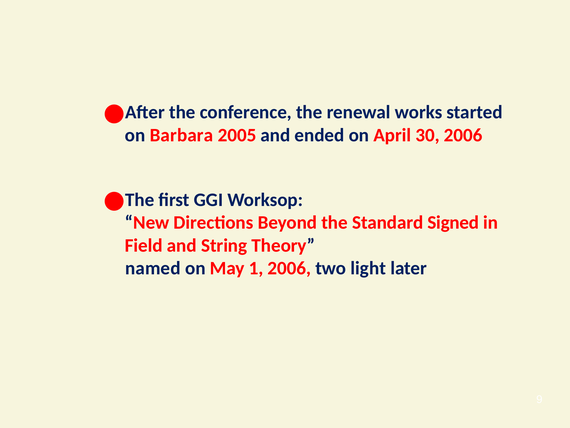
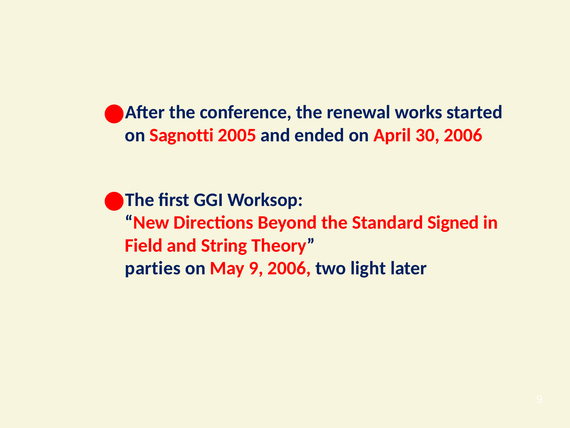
Barbara: Barbara -> Sagnotti
named: named -> parties
May 1: 1 -> 9
